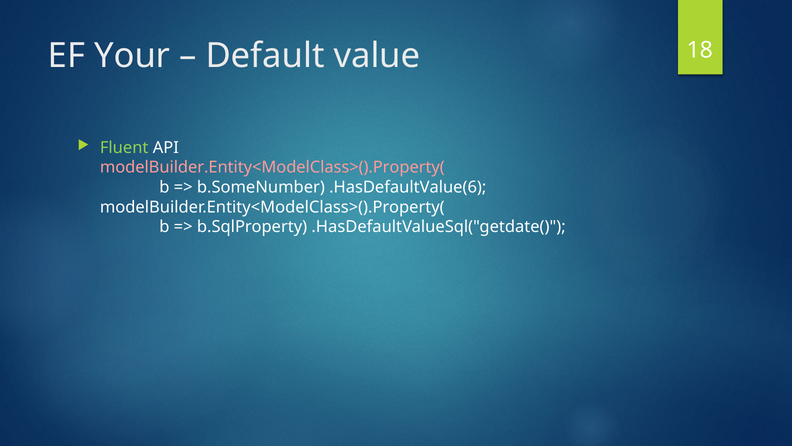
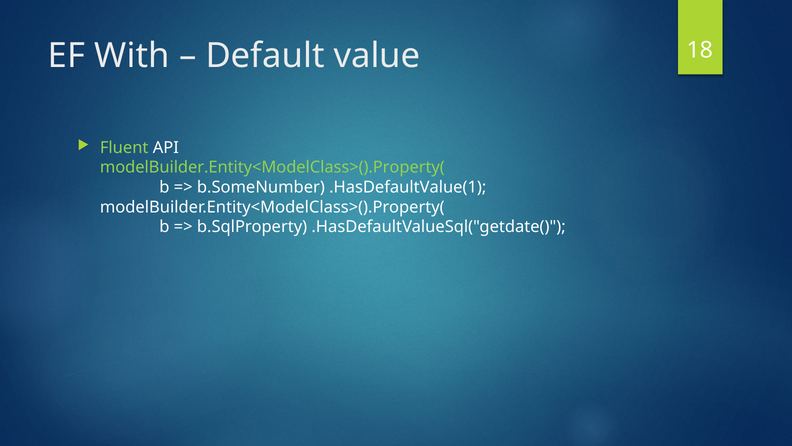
Your: Your -> With
modelBuilder.Entity<ModelClass>().Property( at (272, 167) colour: pink -> light green
.HasDefaultValue(6: .HasDefaultValue(6 -> .HasDefaultValue(1
